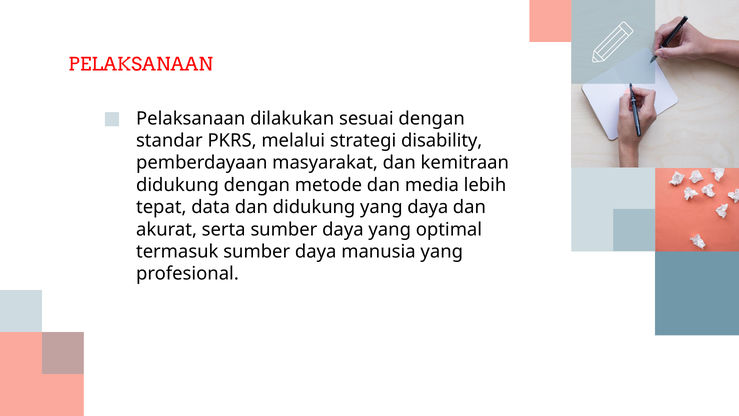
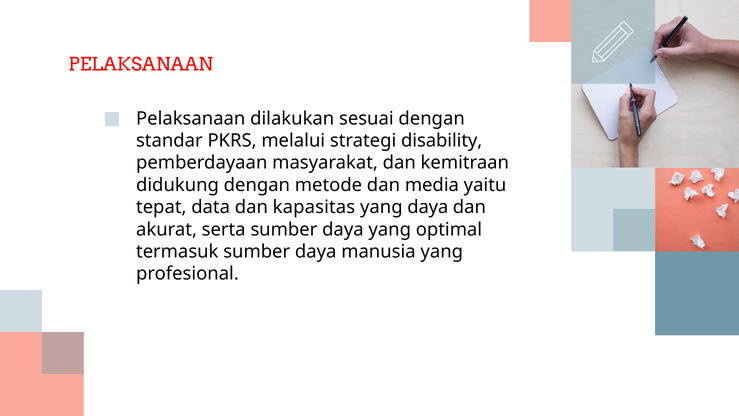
lebih: lebih -> yaitu
dan didukung: didukung -> kapasitas
